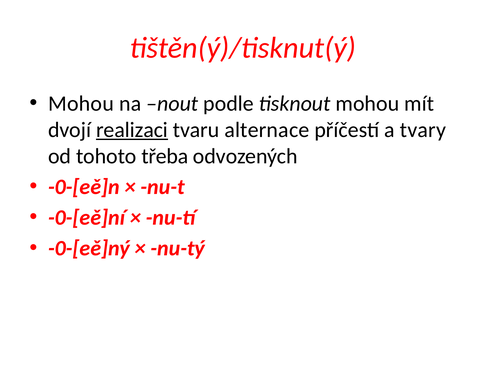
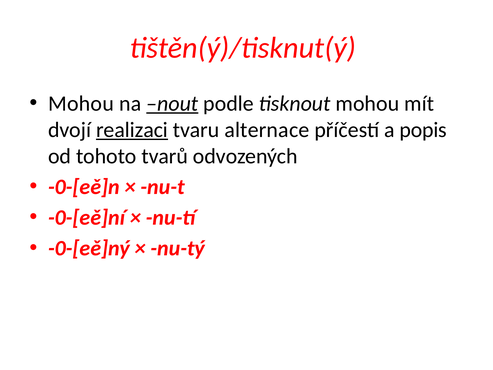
nout underline: none -> present
tvary: tvary -> popis
třeba: třeba -> tvarů
